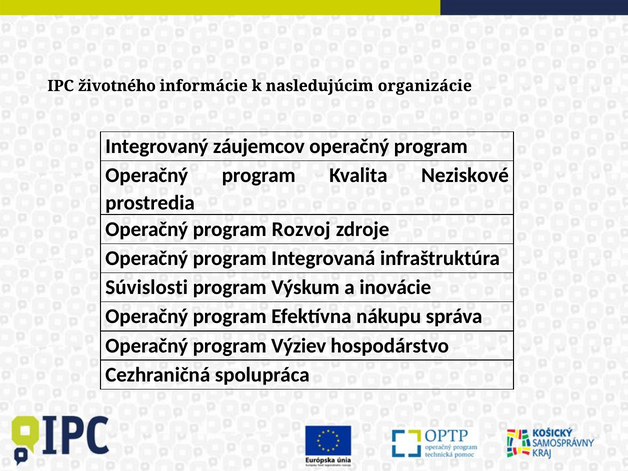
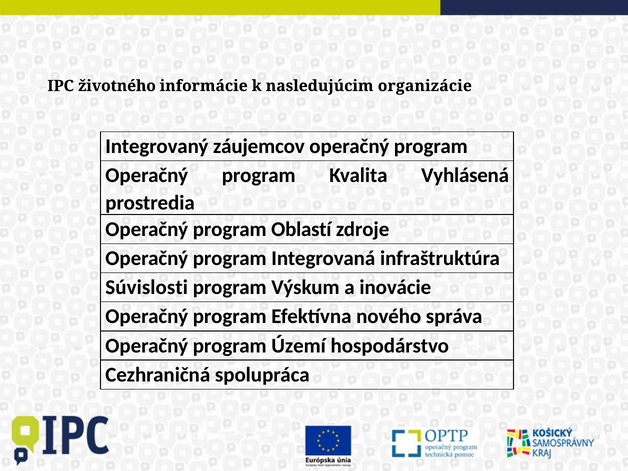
Neziskové: Neziskové -> Vyhlásená
Rozvoj: Rozvoj -> Oblastí
nákupu: nákupu -> nového
Výziev: Výziev -> Území
